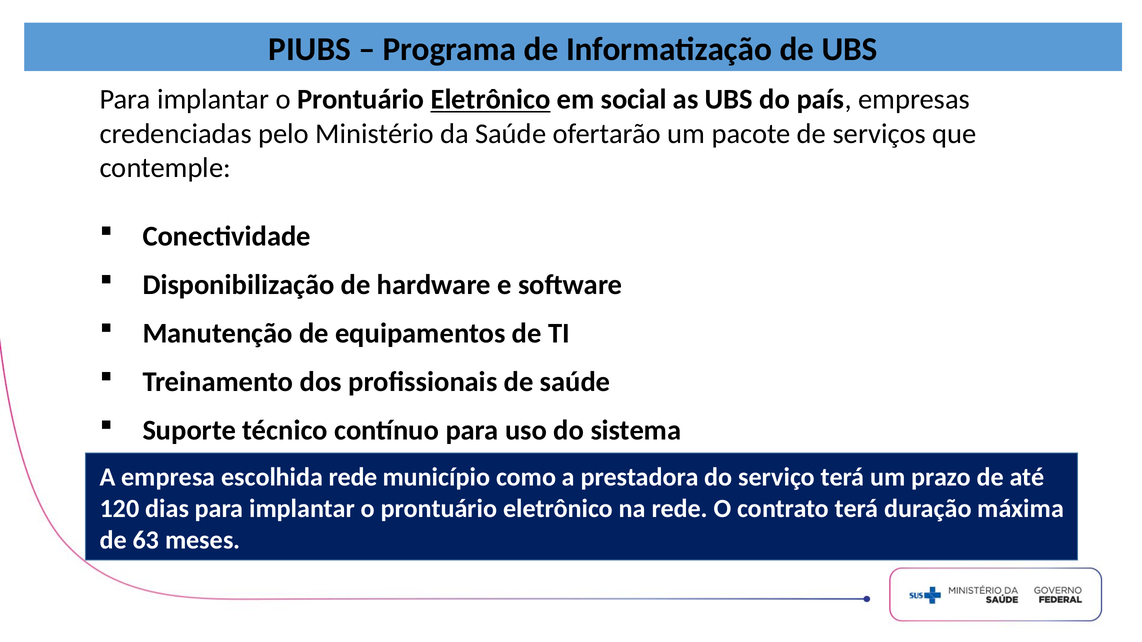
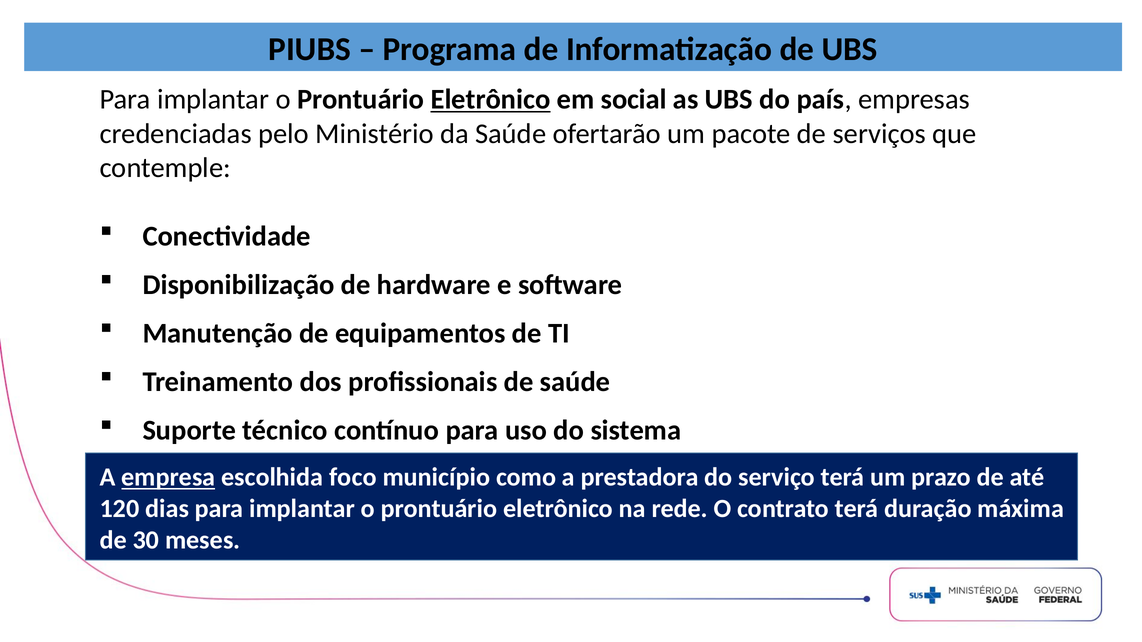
empresa underline: none -> present
escolhida rede: rede -> foco
63: 63 -> 30
